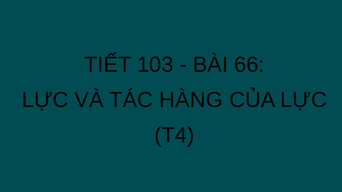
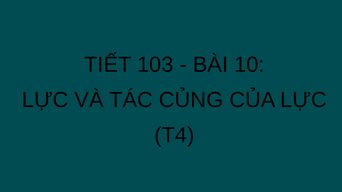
66: 66 -> 10
HÀNG: HÀNG -> CỦNG
